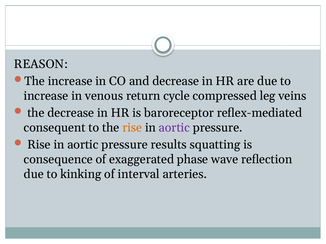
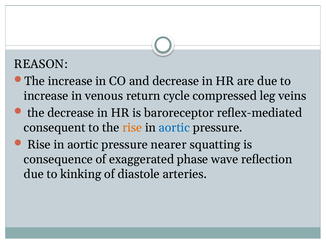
aortic at (174, 128) colour: purple -> blue
results: results -> nearer
interval: interval -> diastole
